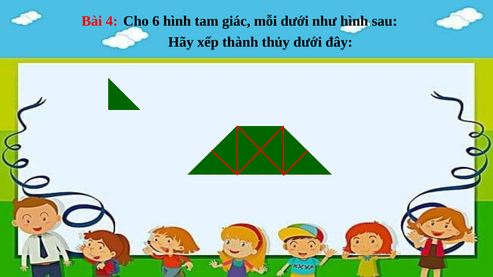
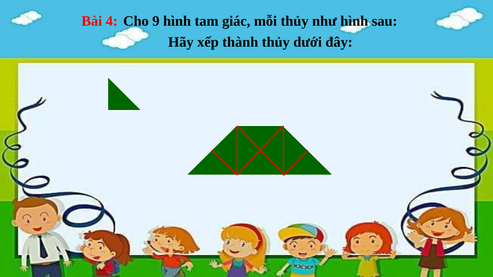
6: 6 -> 9
mỗi dưới: dưới -> thủy
